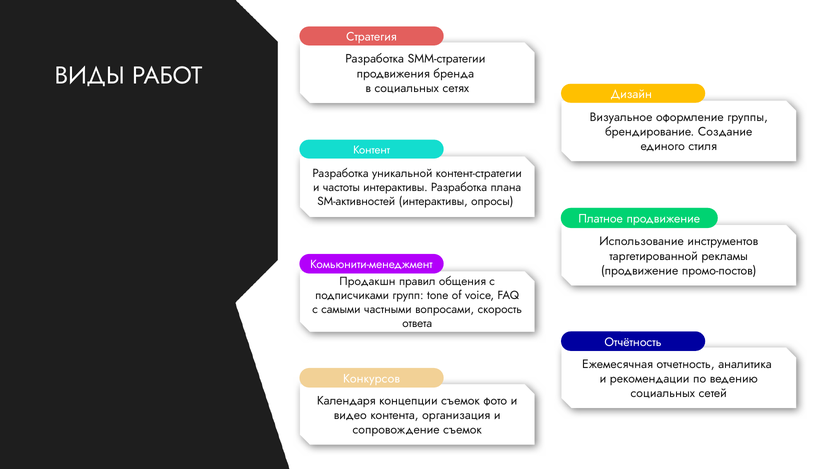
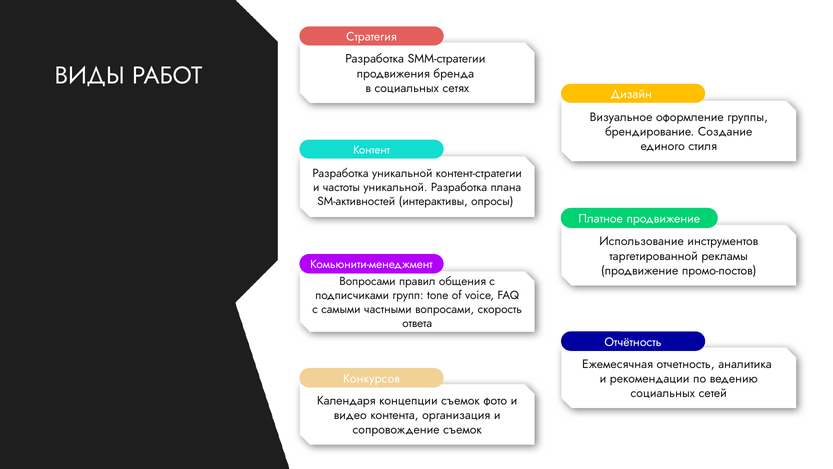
частоты интерактивы: интерактивы -> уникальной
Продакшн at (367, 281): Продакшн -> Вопросами
